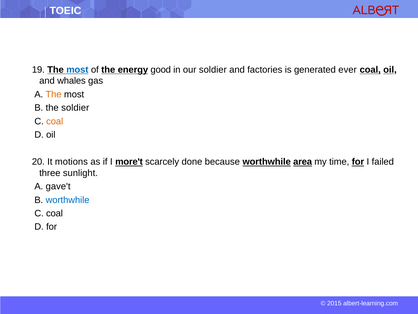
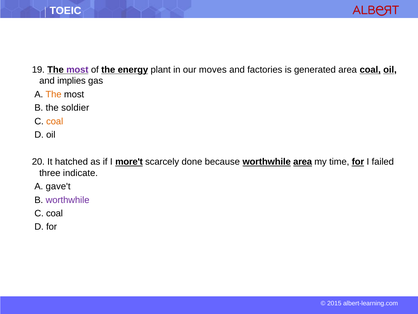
most at (77, 70) colour: blue -> purple
good: good -> plant
our soldier: soldier -> moves
generated ever: ever -> area
whales: whales -> implies
motions: motions -> hatched
sunlight: sunlight -> indicate
worthwhile at (68, 200) colour: blue -> purple
